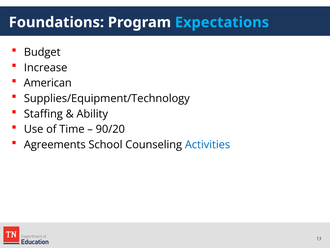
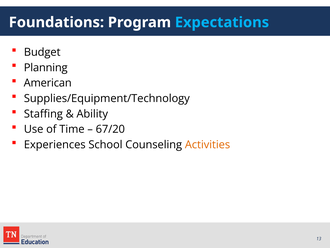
Increase: Increase -> Planning
90/20: 90/20 -> 67/20
Agreements: Agreements -> Experiences
Activities colour: blue -> orange
